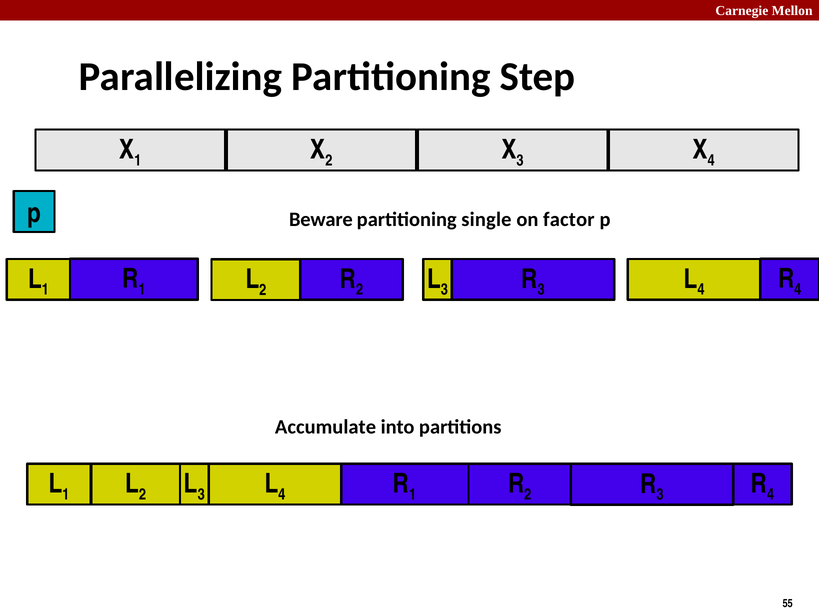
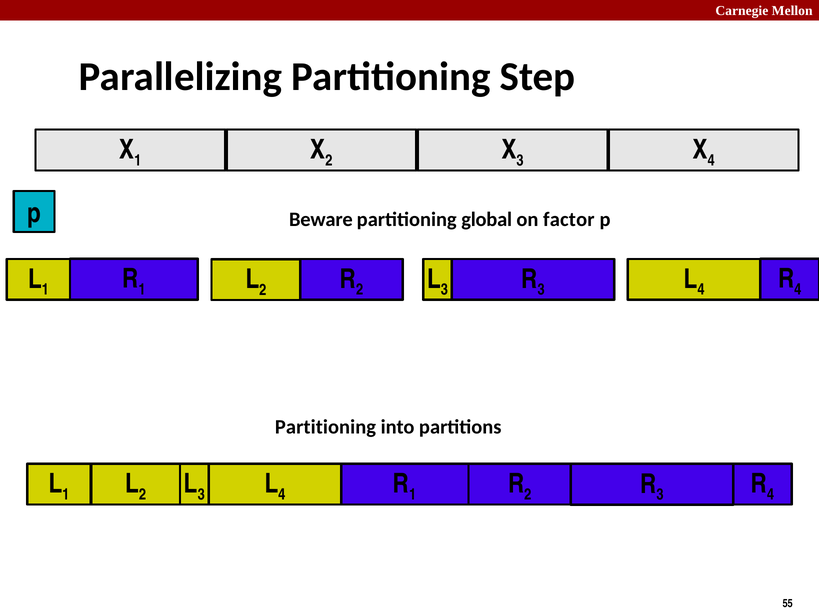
single: single -> global
Accumulate at (326, 427): Accumulate -> Partitioning
